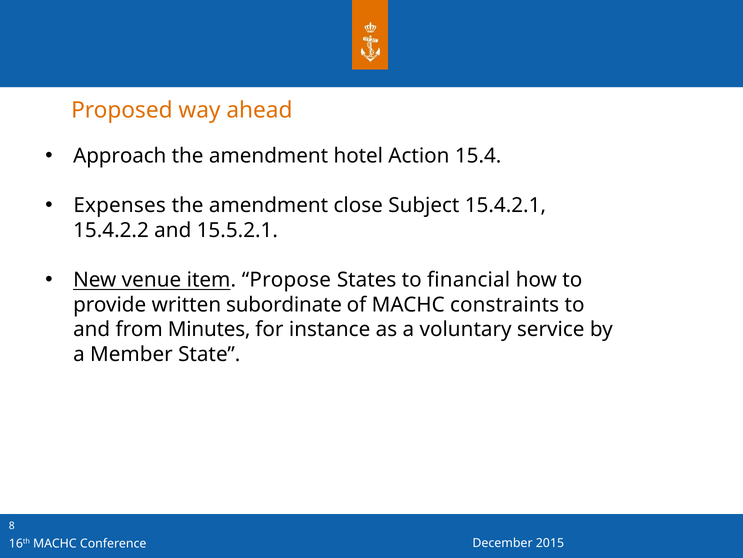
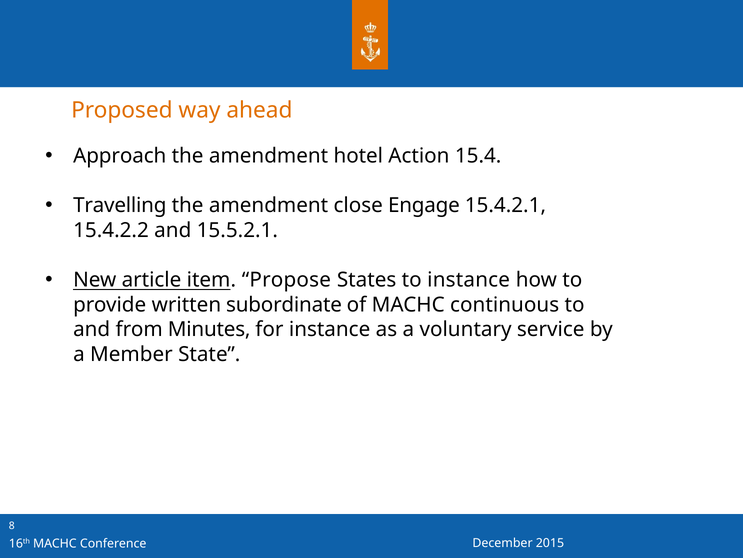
Expenses: Expenses -> Travelling
Subject: Subject -> Engage
venue: venue -> article
to financial: financial -> instance
constraints: constraints -> continuous
